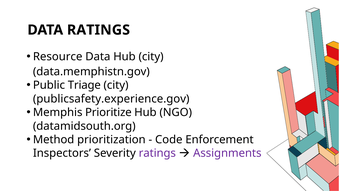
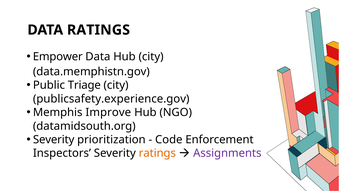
Resource: Resource -> Empower
Prioritize: Prioritize -> Improve
Method at (54, 139): Method -> Severity
ratings at (157, 153) colour: purple -> orange
